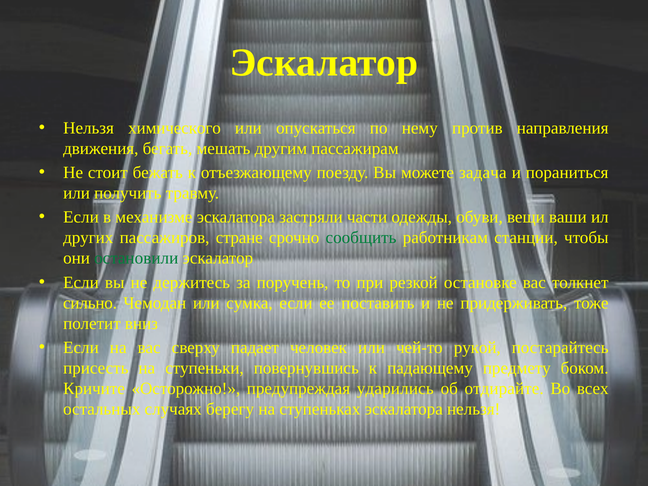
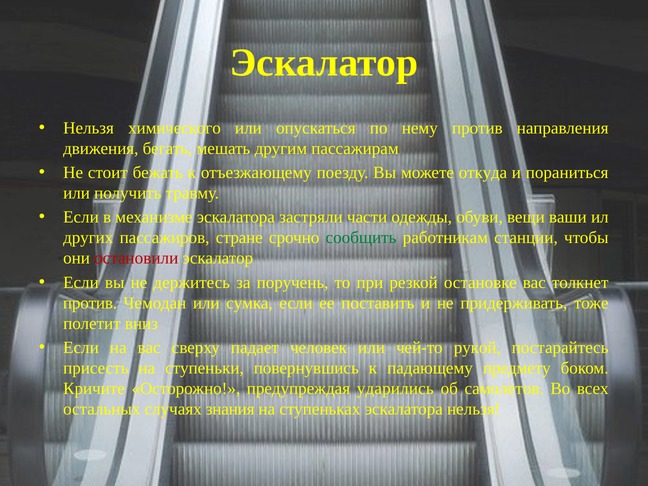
задача: задача -> откуда
остановили colour: green -> red
сильно at (90, 303): сильно -> против
отдирайте: отдирайте -> самолетов
берегу: берегу -> знания
